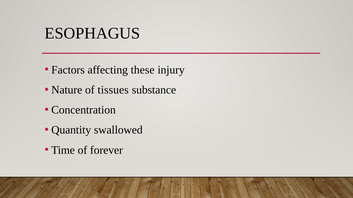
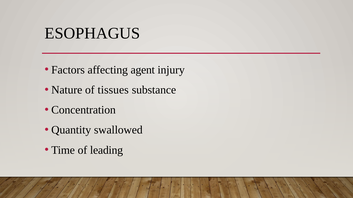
these: these -> agent
forever: forever -> leading
